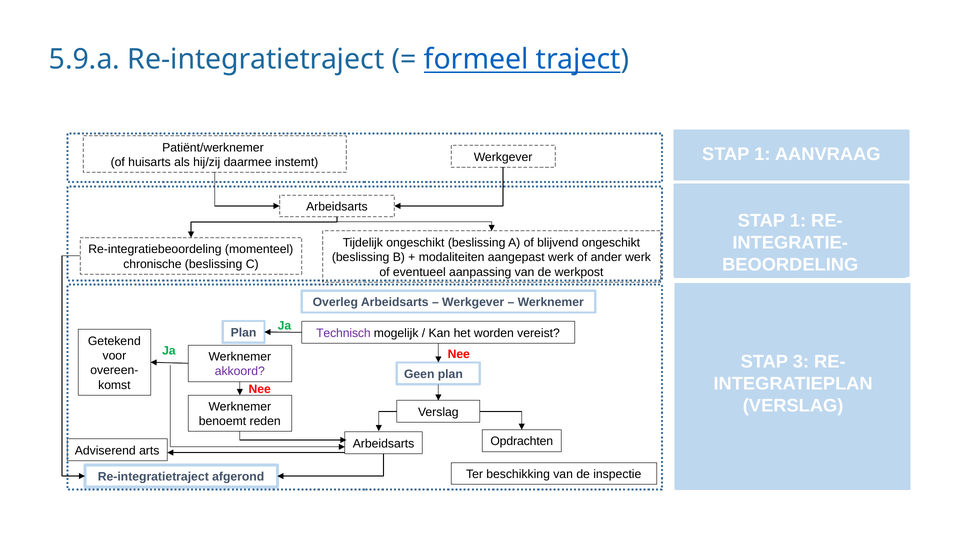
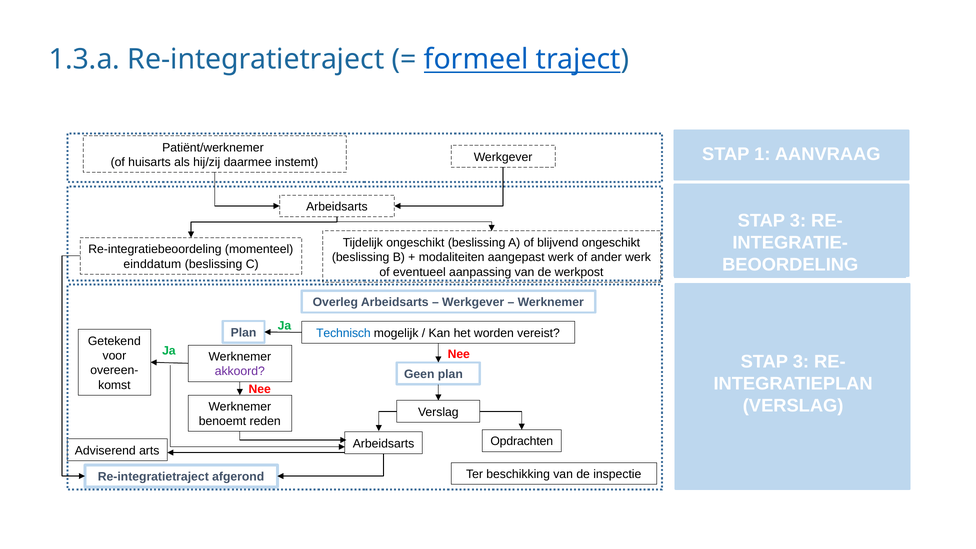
5.9.a: 5.9.a -> 1.3.a
1 at (798, 221): 1 -> 3
chronische: chronische -> einddatum
Technisch colour: purple -> blue
